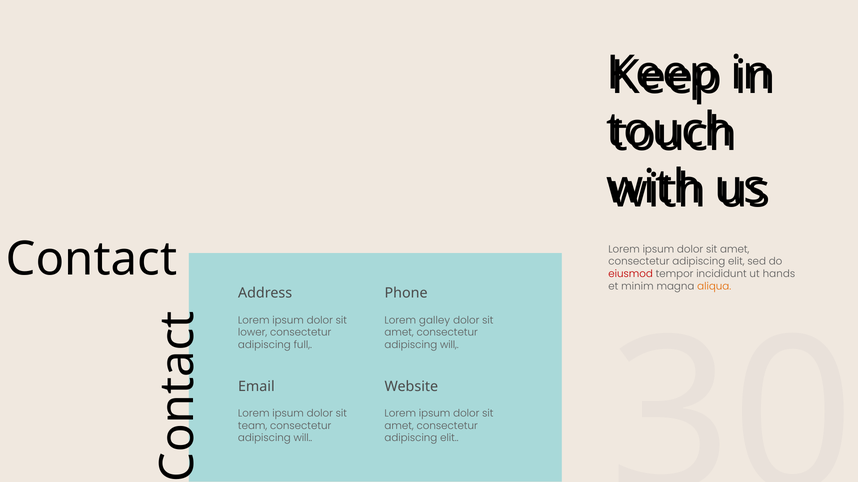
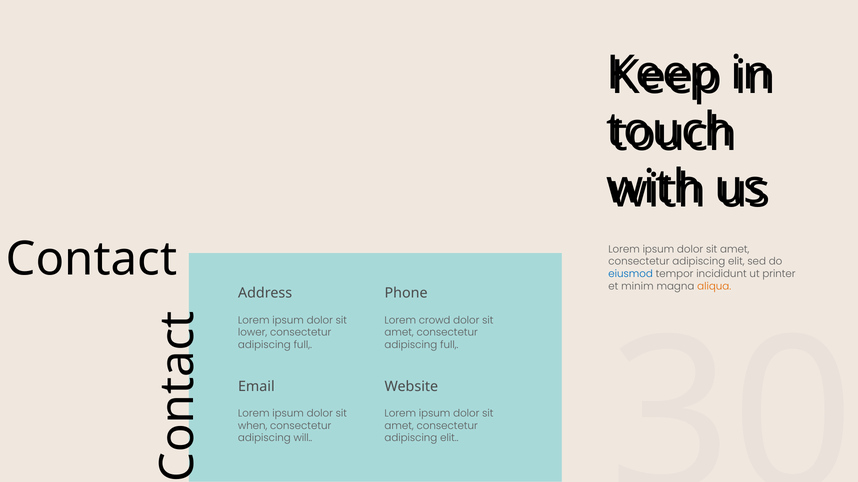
eiusmod colour: red -> blue
hands: hands -> printer
galley: galley -> crowd
will at (449, 345): will -> full
team: team -> when
